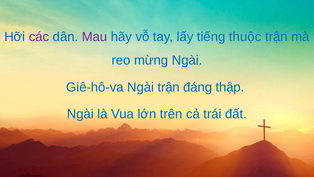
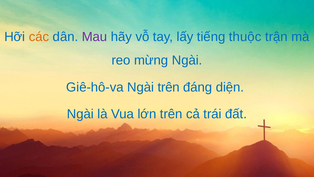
các colour: purple -> orange
Ngài trận: trận -> trên
thập: thập -> diện
